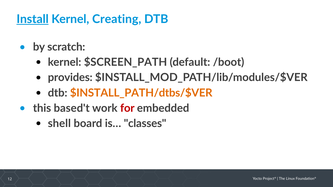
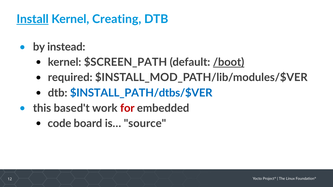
scratch: scratch -> instead
/boot underline: none -> present
provides: provides -> required
$INSTALL_PATH/dtbs/$VER colour: orange -> blue
shell: shell -> code
classes: classes -> source
